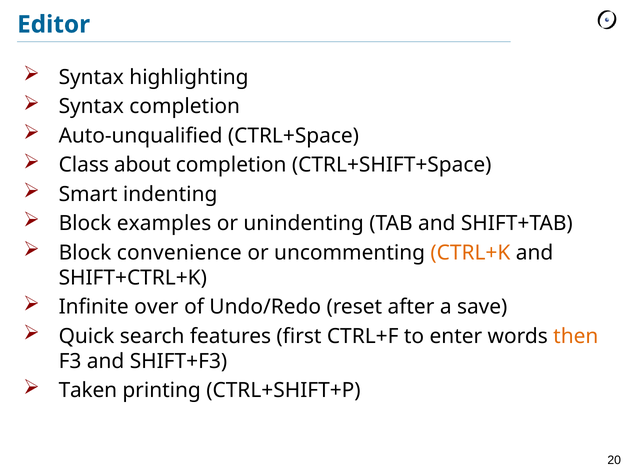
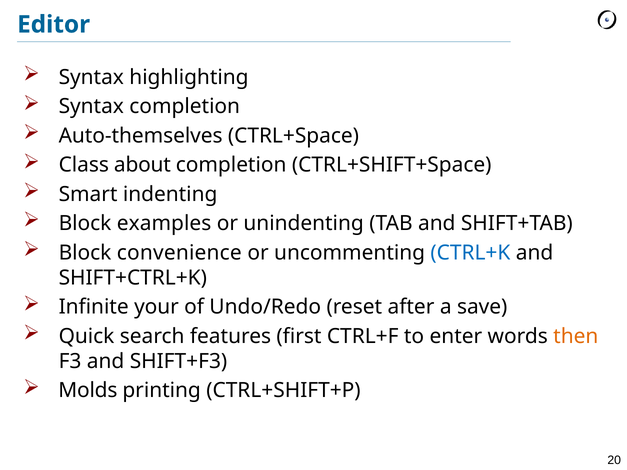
Auto-unqualified: Auto-unqualified -> Auto-themselves
CTRL+K colour: orange -> blue
over: over -> your
Taken: Taken -> Molds
